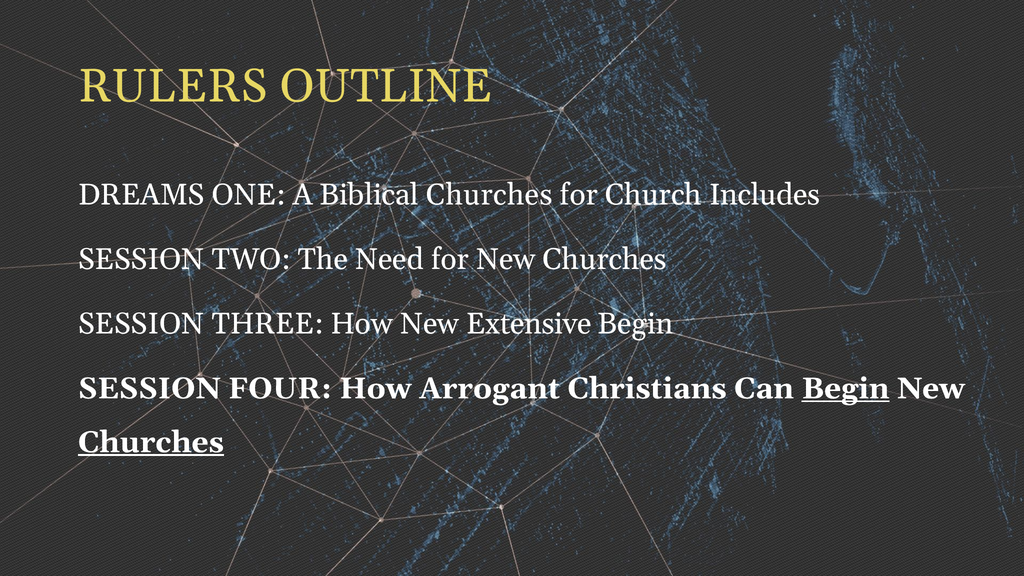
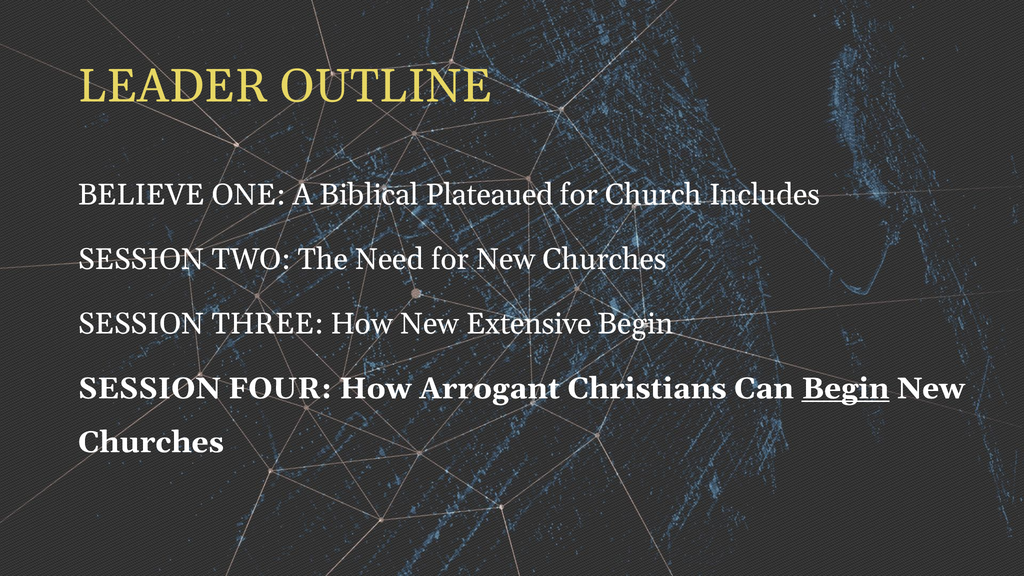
RULERS: RULERS -> LEADER
DREAMS: DREAMS -> BELIEVE
Biblical Churches: Churches -> Plateaued
Churches at (151, 442) underline: present -> none
